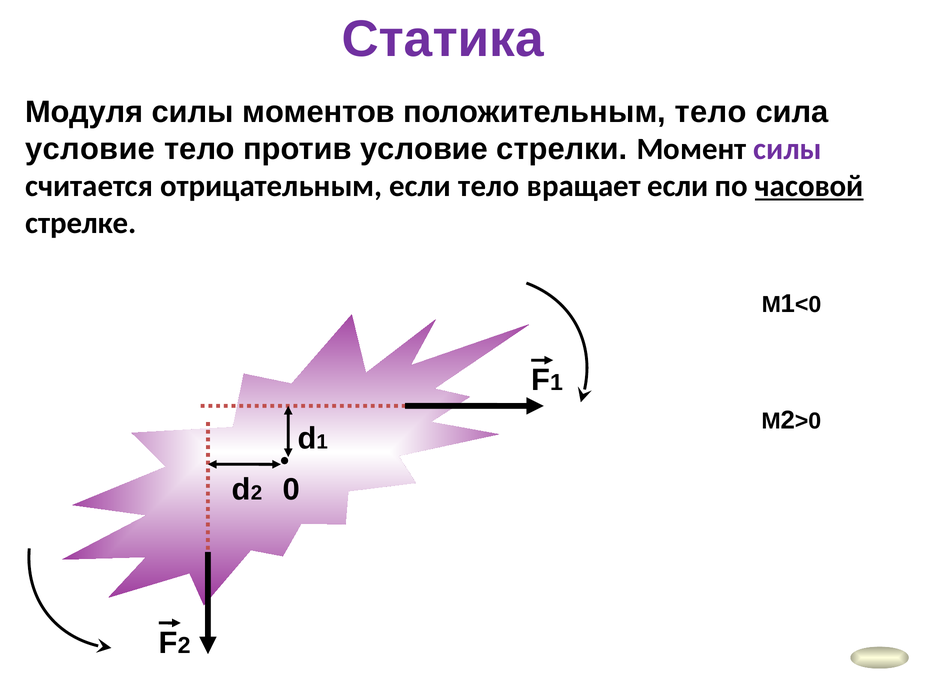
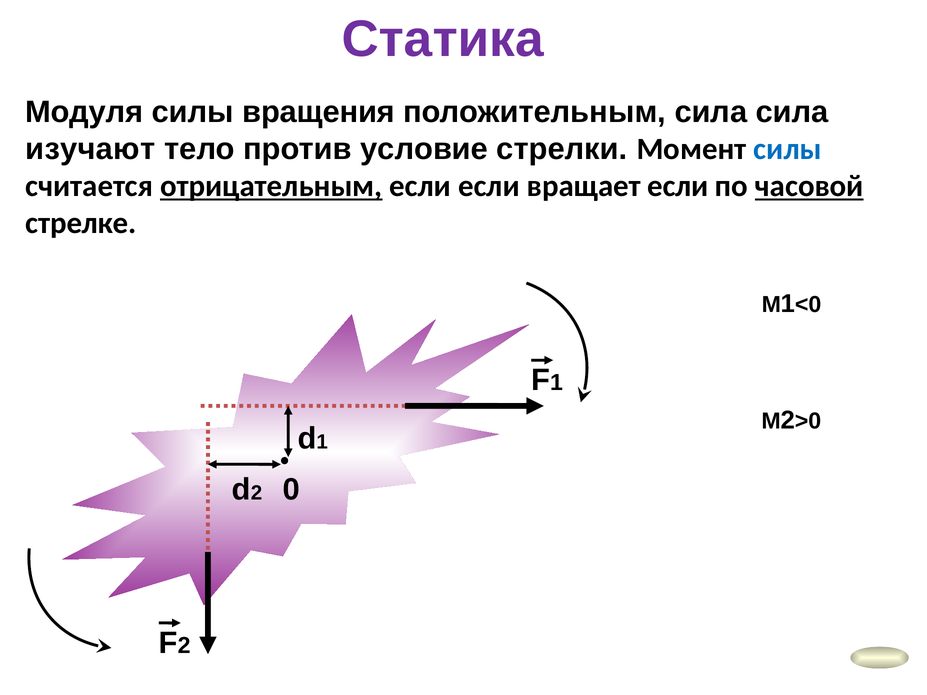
моментов: моментов -> вращения
положительным тело: тело -> сила
условие at (90, 149): условие -> изучают
силы at (788, 149) colour: purple -> blue
отрицательным underline: none -> present
если тело: тело -> если
